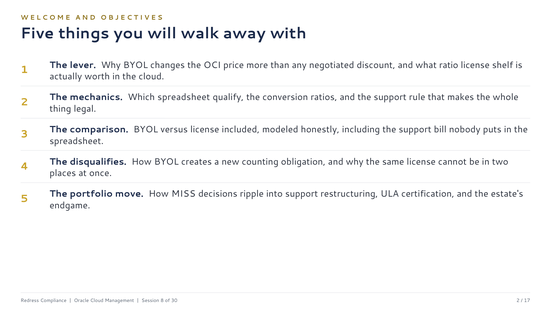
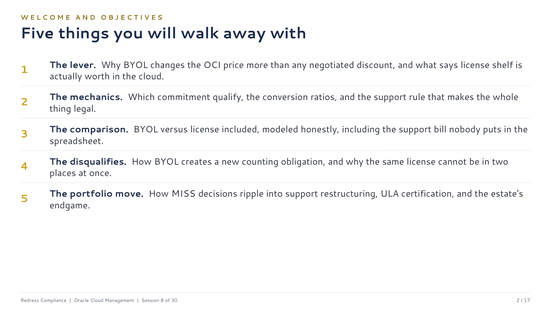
ratio: ratio -> says
Which spreadsheet: spreadsheet -> commitment
